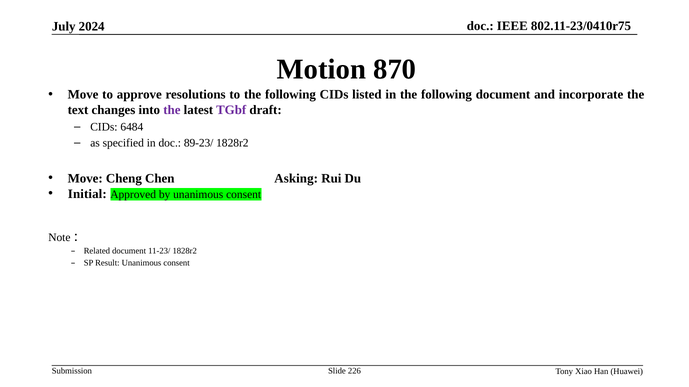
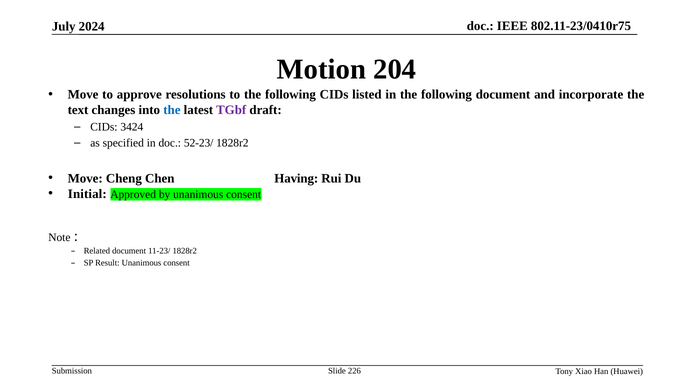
870: 870 -> 204
the at (172, 110) colour: purple -> blue
6484: 6484 -> 3424
89-23/: 89-23/ -> 52-23/
Asking: Asking -> Having
